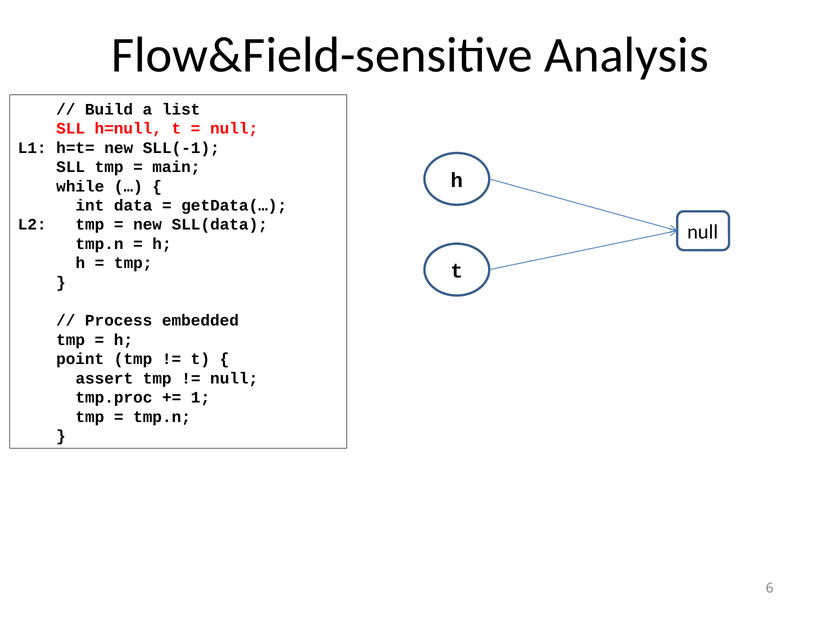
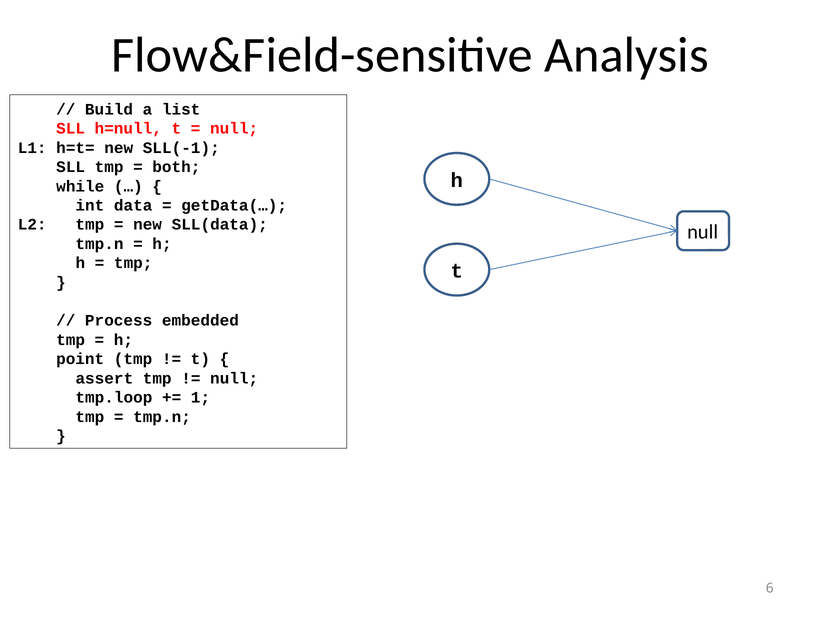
main: main -> both
tmp.proc: tmp.proc -> tmp.loop
